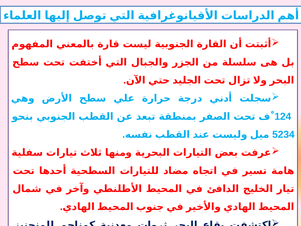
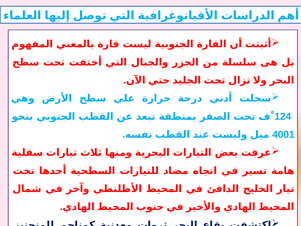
5234: 5234 -> 4001
